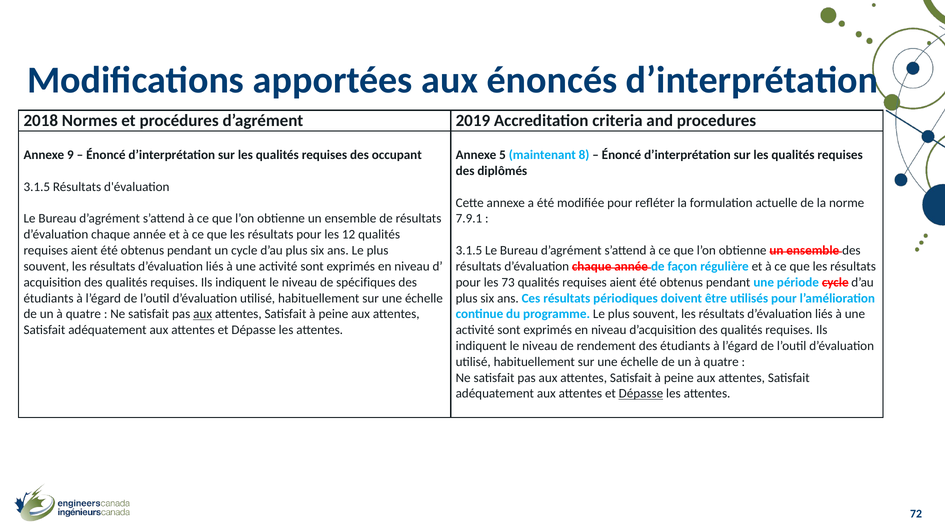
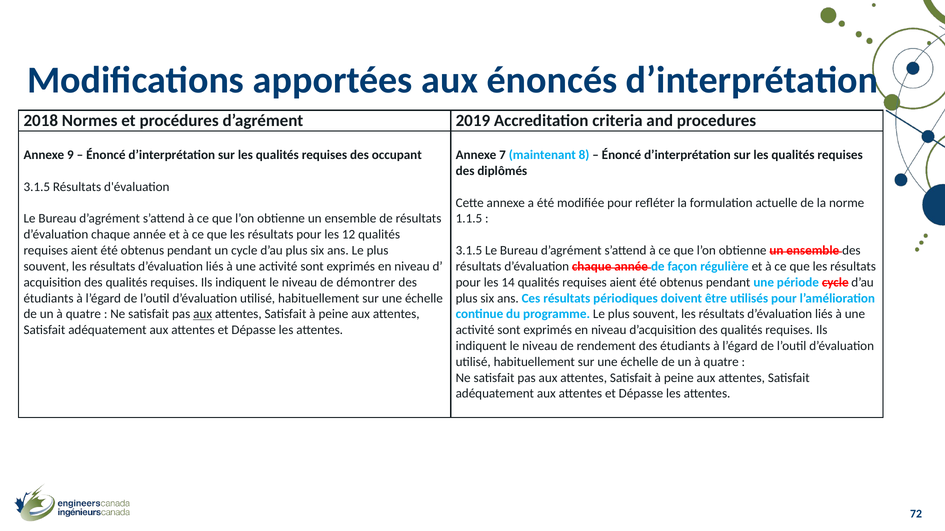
5: 5 -> 7
7.9.1: 7.9.1 -> 1.1.5
spécifiques: spécifiques -> démontrer
73: 73 -> 14
Dépasse at (641, 394) underline: present -> none
